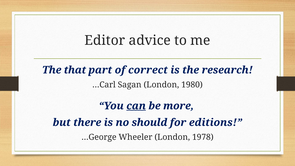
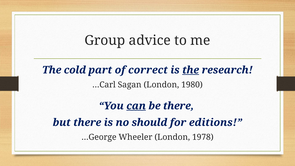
Editor: Editor -> Group
that: that -> cold
the at (191, 70) underline: none -> present
be more: more -> there
